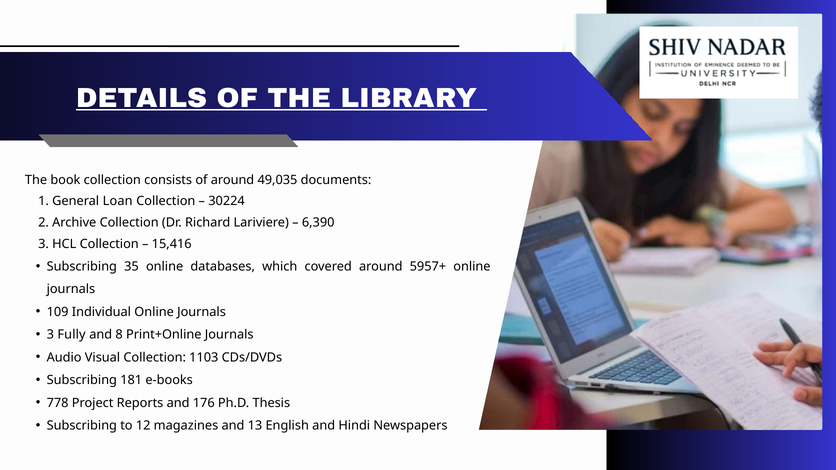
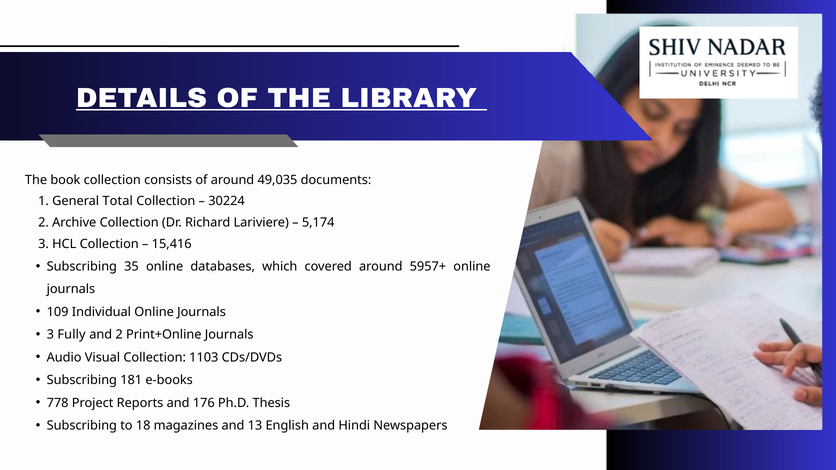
Loan: Loan -> Total
6,390: 6,390 -> 5,174
and 8: 8 -> 2
12: 12 -> 18
